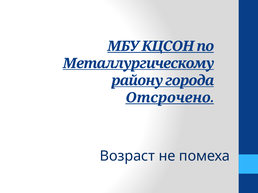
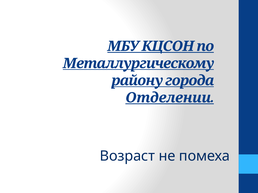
Отсрочено: Отсрочено -> Отделении
